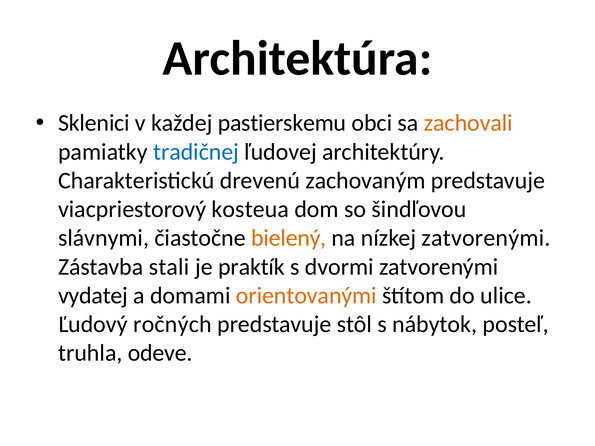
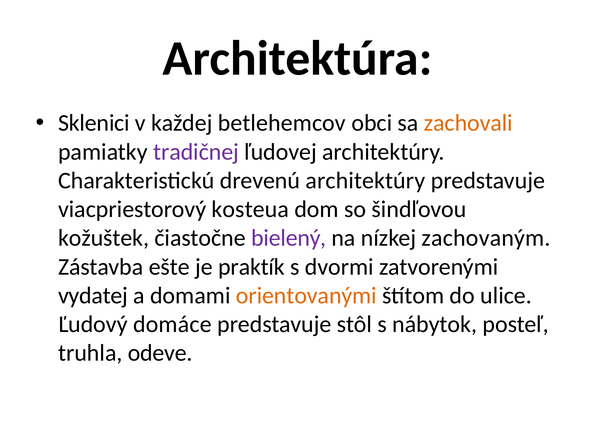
pastierskemu: pastierskemu -> betlehemcov
tradičnej colour: blue -> purple
drevenú zachovaným: zachovaným -> architektúry
slávnymi: slávnymi -> kožuštek
bielený colour: orange -> purple
nízkej zatvorenými: zatvorenými -> zachovaným
stali: stali -> ešte
ročných: ročných -> domáce
